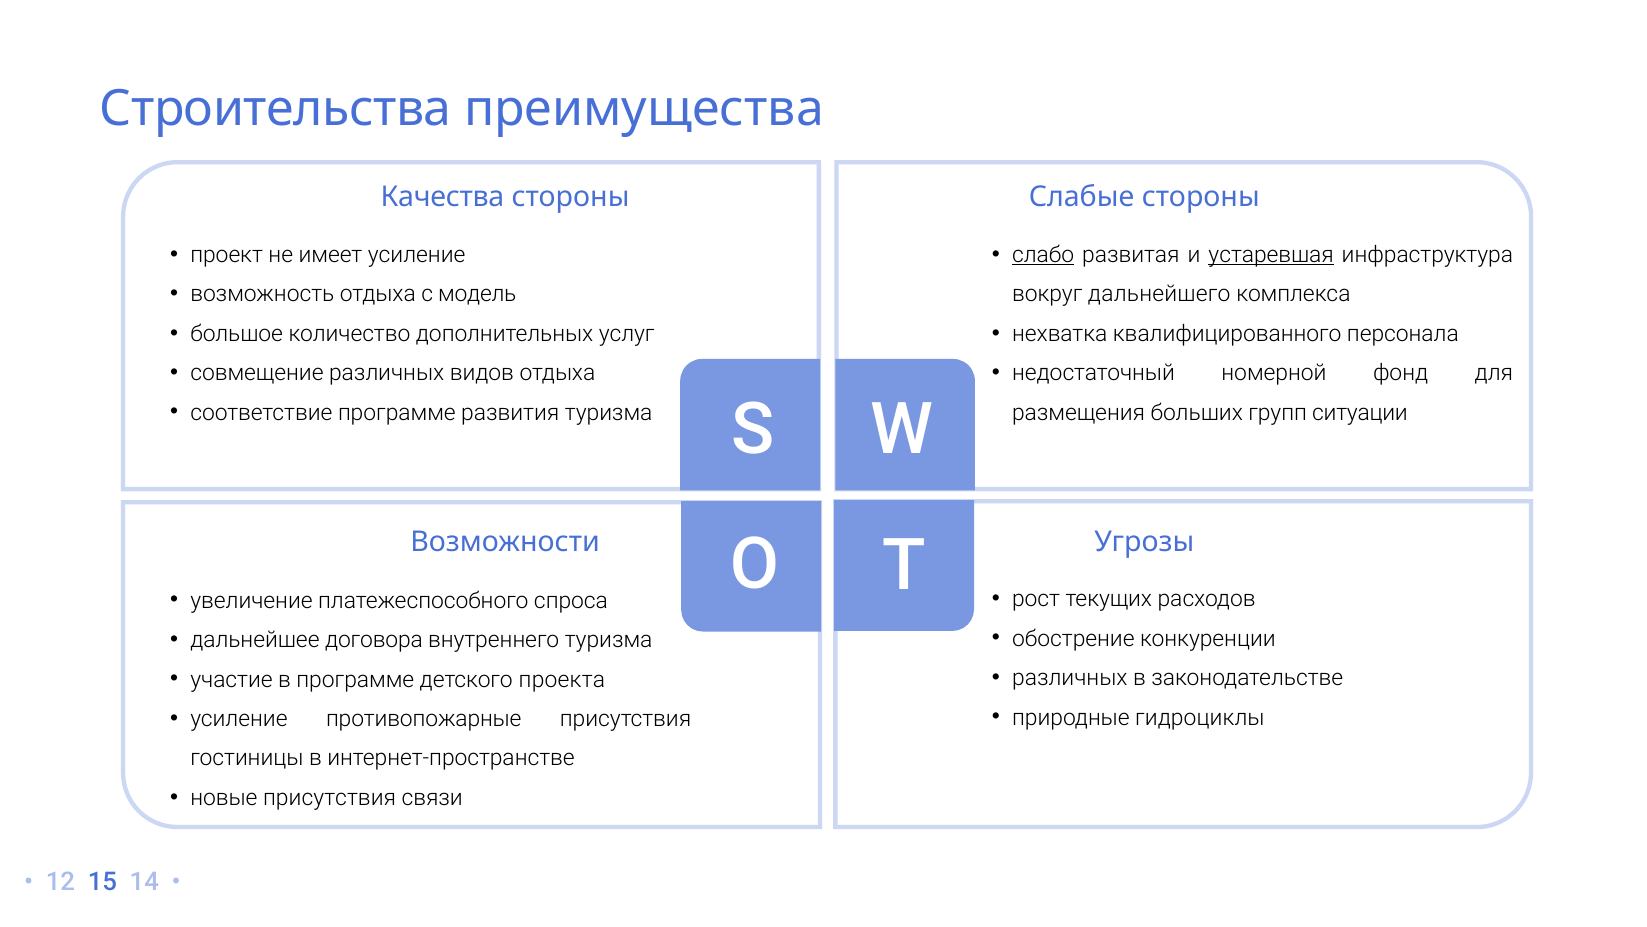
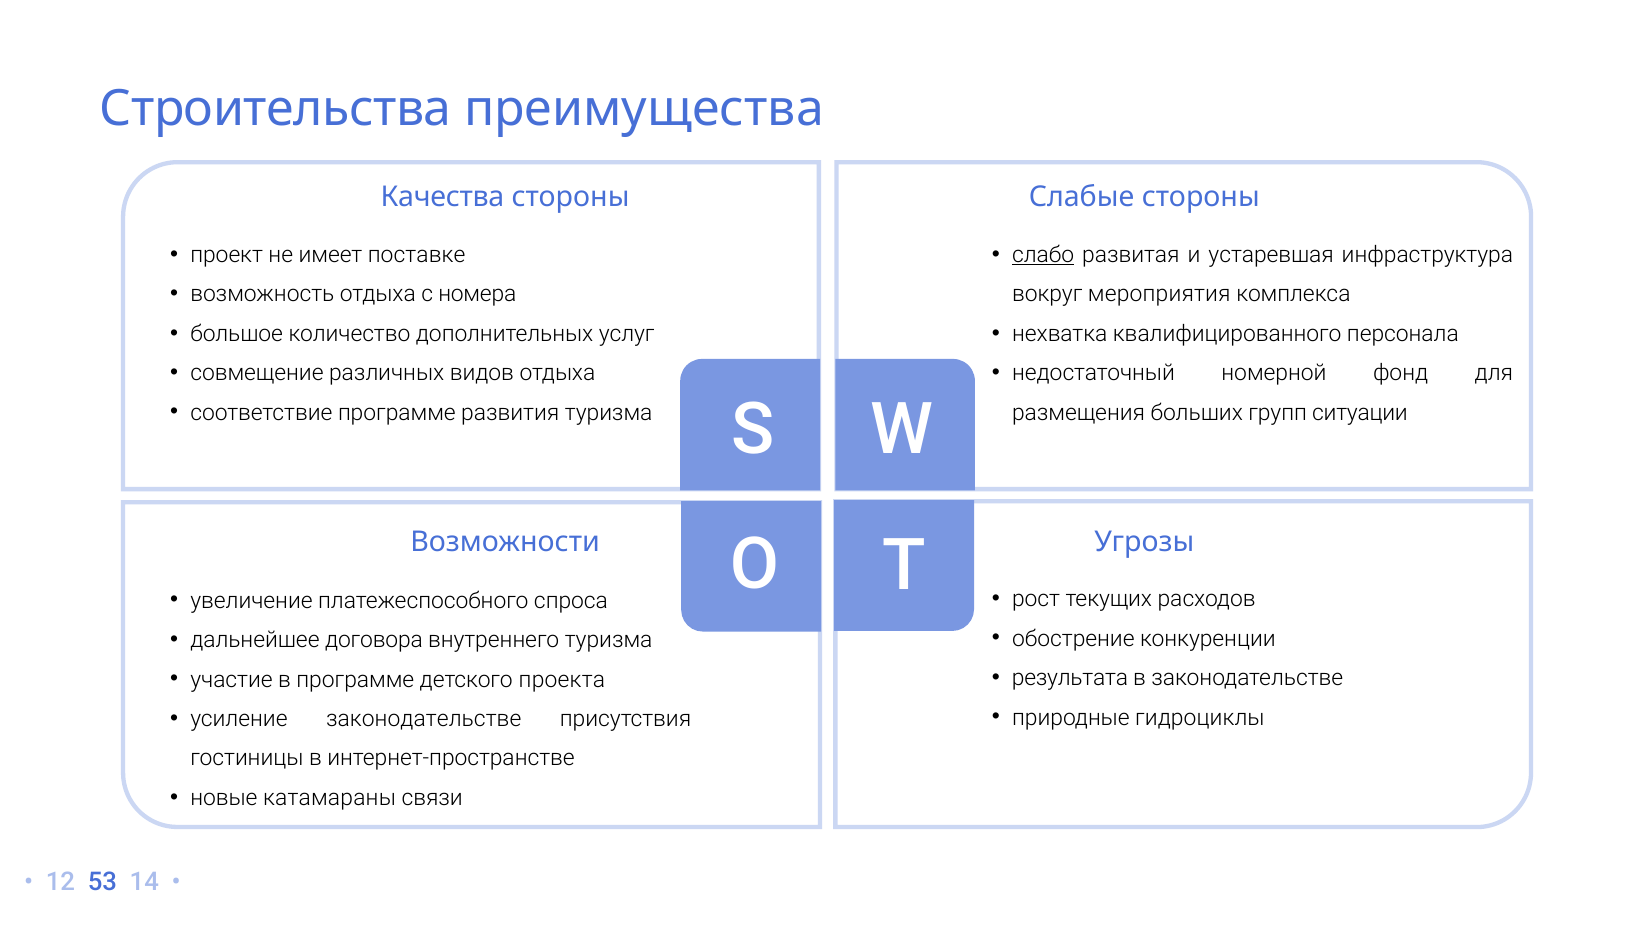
имеет усиление: усиление -> поставке
устаревшая underline: present -> none
модель: модель -> номера
дальнейшего: дальнейшего -> мероприятия
различных at (1070, 678): различных -> результата
усиление противопожарные: противопожарные -> законодательстве
новые присутствия: присутствия -> катамараны
15: 15 -> 53
